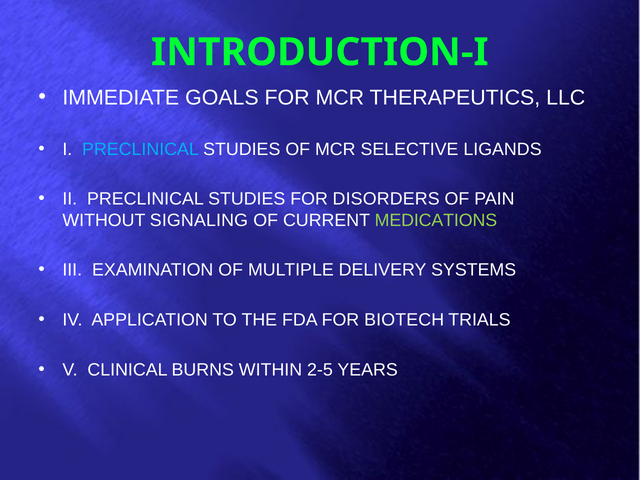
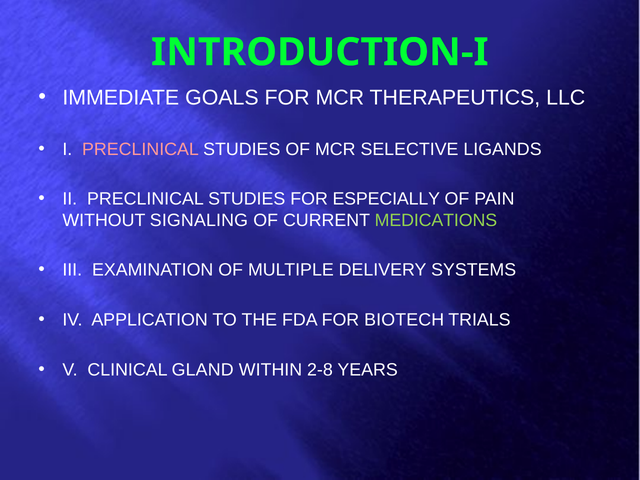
PRECLINICAL at (140, 149) colour: light blue -> pink
DISORDERS: DISORDERS -> ESPECIALLY
BURNS: BURNS -> GLAND
2-5: 2-5 -> 2-8
